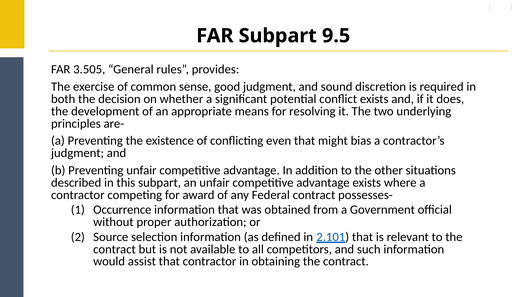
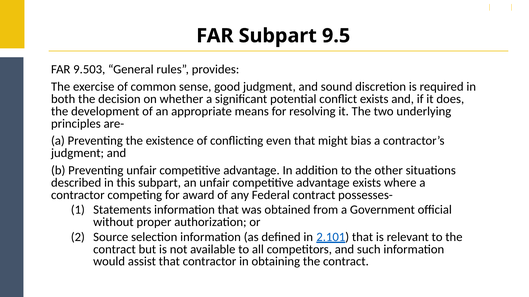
3.505: 3.505 -> 9.503
Occurrence: Occurrence -> Statements
